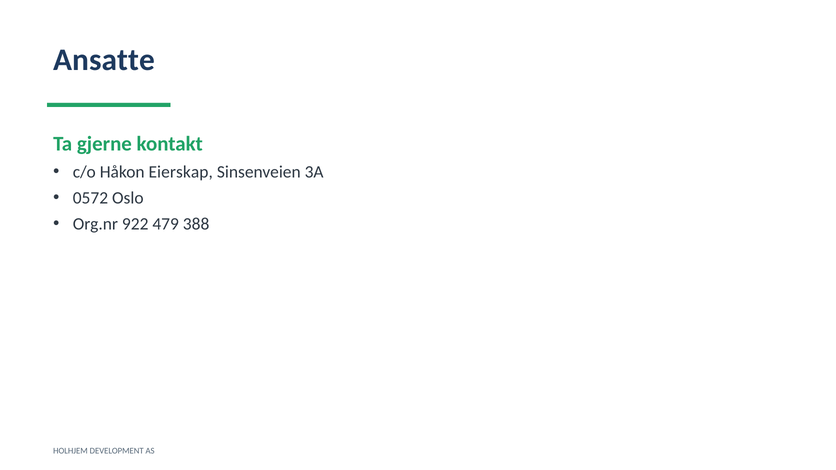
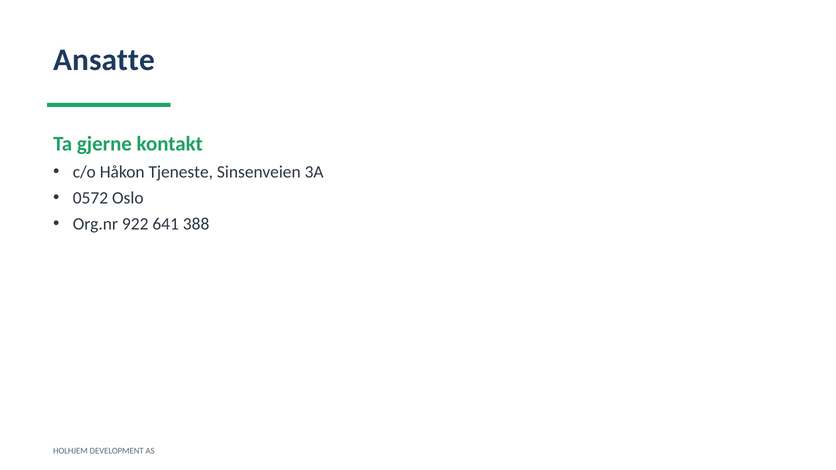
Eierskap: Eierskap -> Tjeneste
479: 479 -> 641
